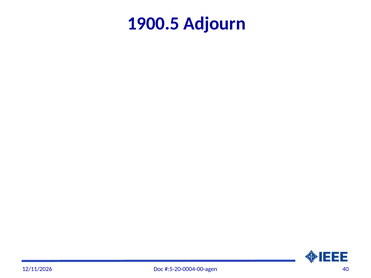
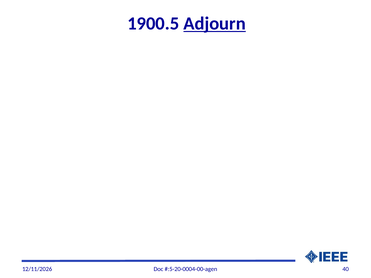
Adjourn underline: none -> present
